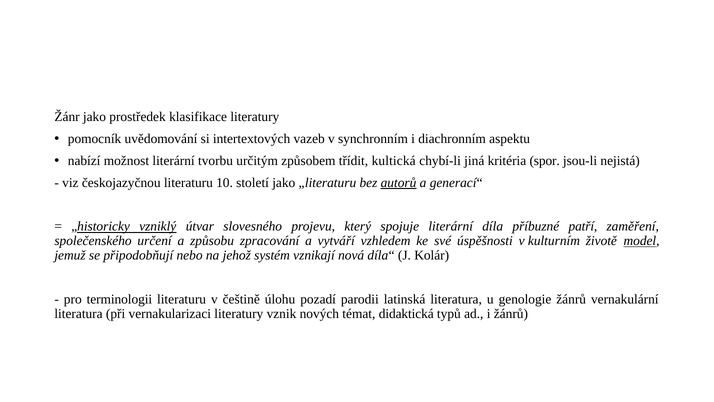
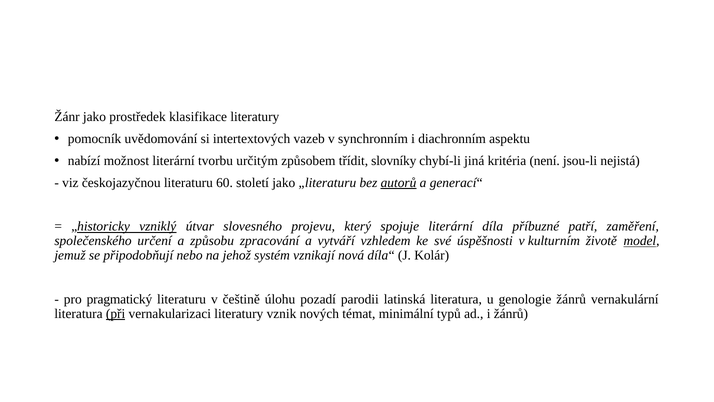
kultická: kultická -> slovníky
spor: spor -> není
10: 10 -> 60
terminologii: terminologii -> pragmatický
při underline: none -> present
didaktická: didaktická -> minimální
